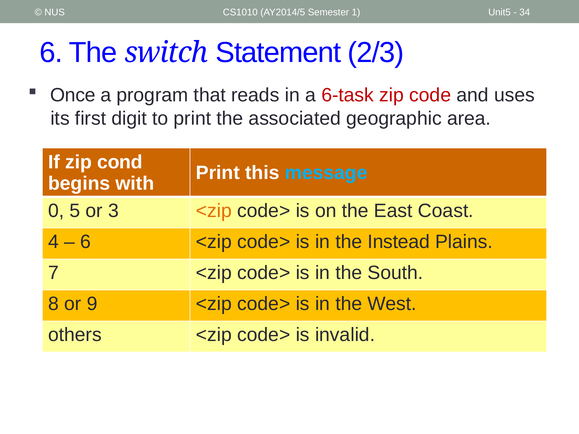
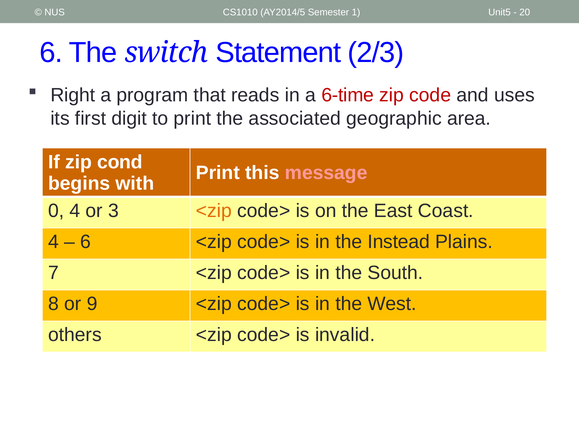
34: 34 -> 20
Once: Once -> Right
6-task: 6-task -> 6-time
message colour: light blue -> pink
0 5: 5 -> 4
